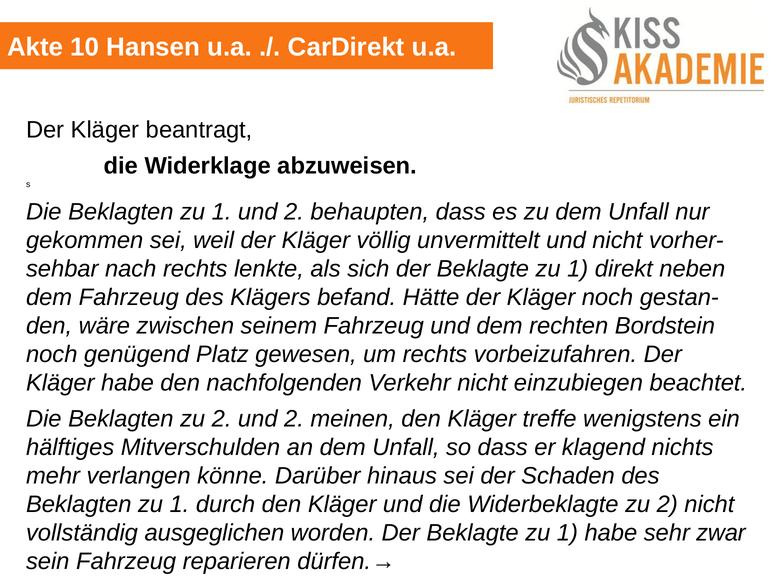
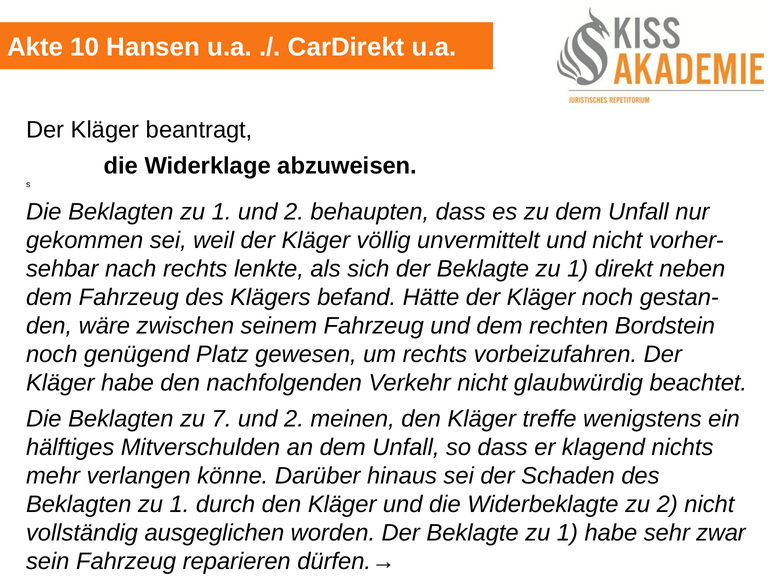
einzubiegen: einzubiegen -> glaubwürdig
Beklagten zu 2: 2 -> 7
